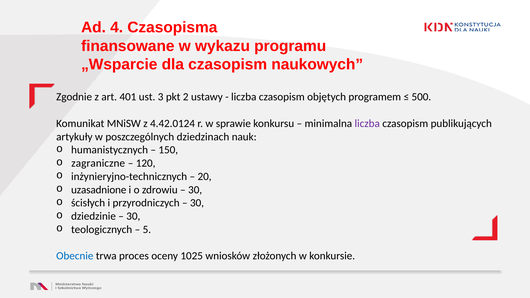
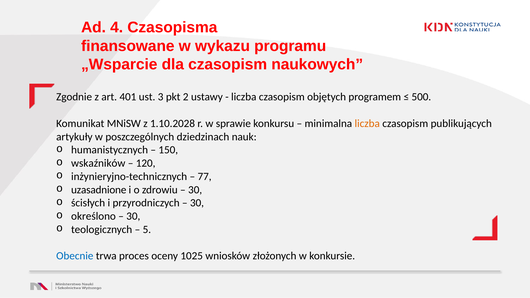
4.42.0124: 4.42.0124 -> 1.10.2028
liczba at (367, 124) colour: purple -> orange
zagraniczne: zagraniczne -> wskaźników
20: 20 -> 77
dziedzinie: dziedzinie -> określono
